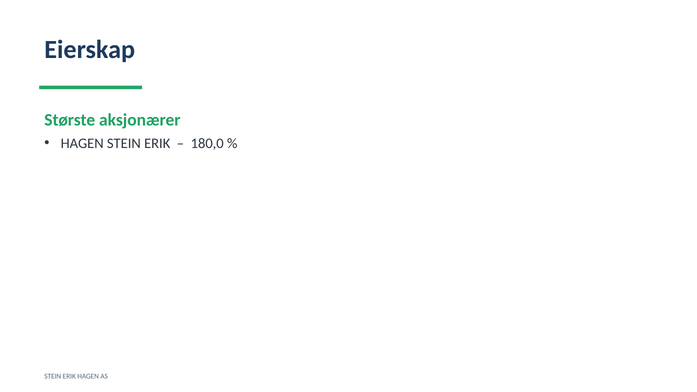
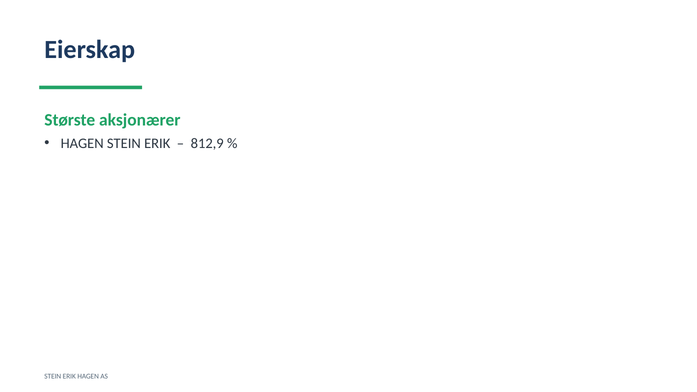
180,0: 180,0 -> 812,9
